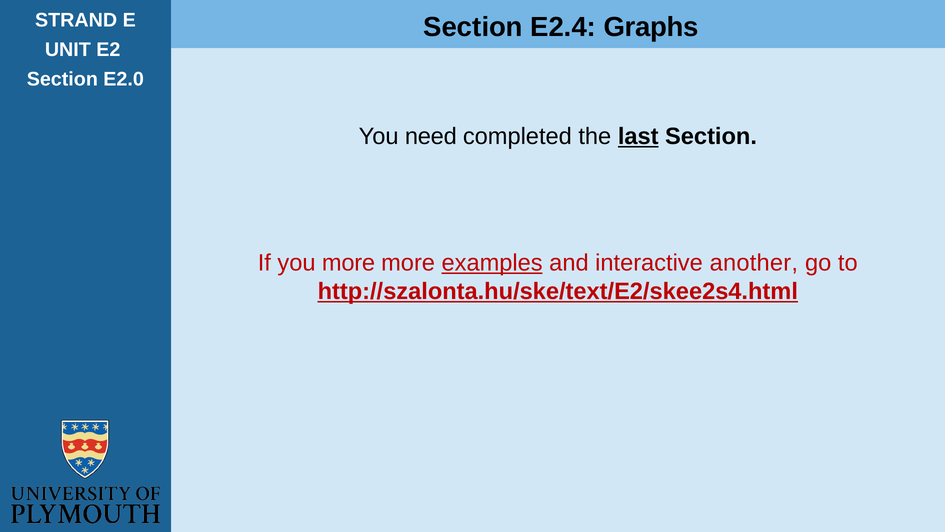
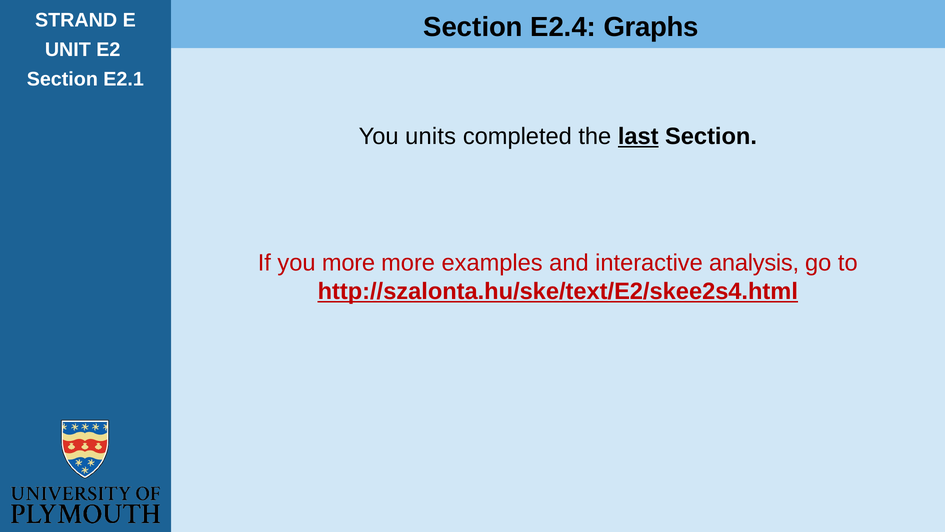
E2.0: E2.0 -> E2.1
need: need -> units
examples underline: present -> none
another: another -> analysis
